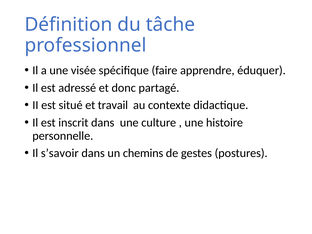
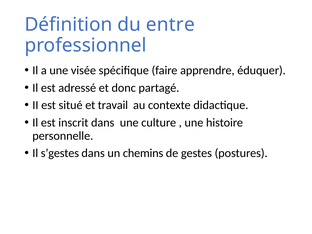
tâche: tâche -> entre
s’savoir: s’savoir -> s’gestes
